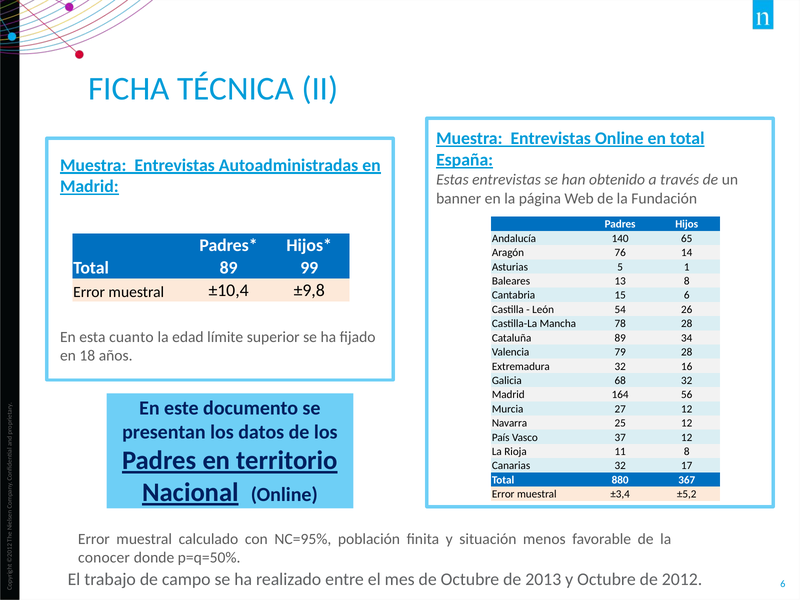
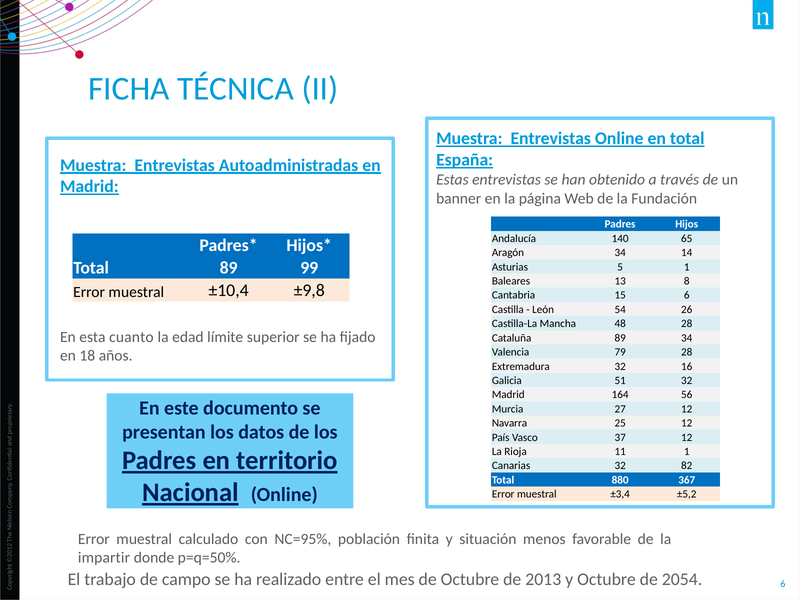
Aragón 76: 76 -> 34
78: 78 -> 48
68: 68 -> 51
11 8: 8 -> 1
17: 17 -> 82
conocer: conocer -> impartir
2012: 2012 -> 2054
